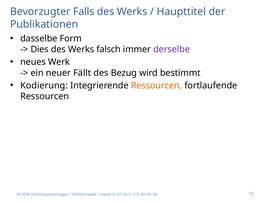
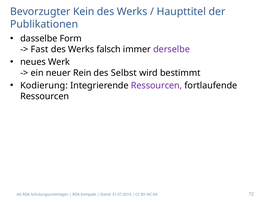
Falls: Falls -> Kein
Dies: Dies -> Fast
Fällt: Fällt -> Rein
Bezug: Bezug -> Selbst
Ressourcen at (157, 85) colour: orange -> purple
